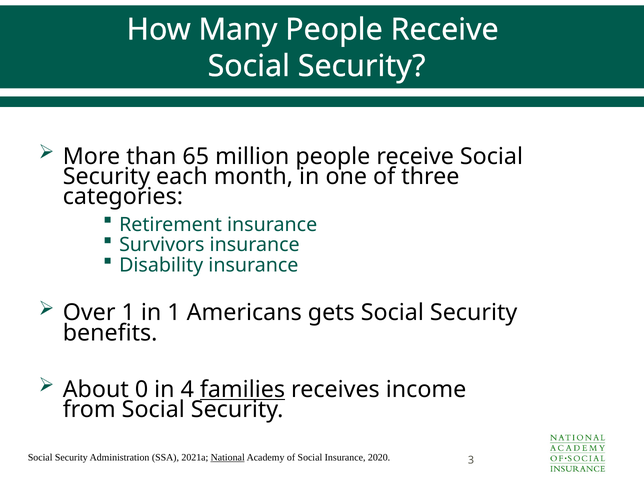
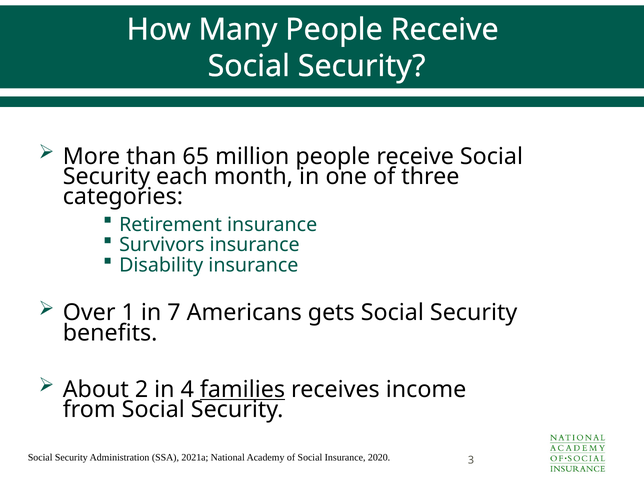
in 1: 1 -> 7
0: 0 -> 2
National underline: present -> none
